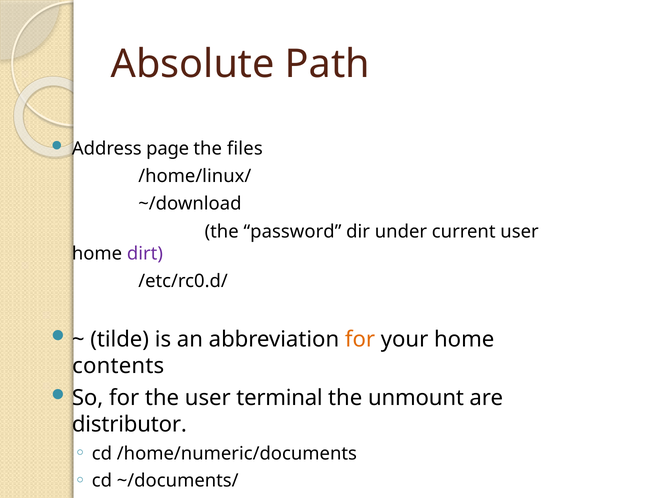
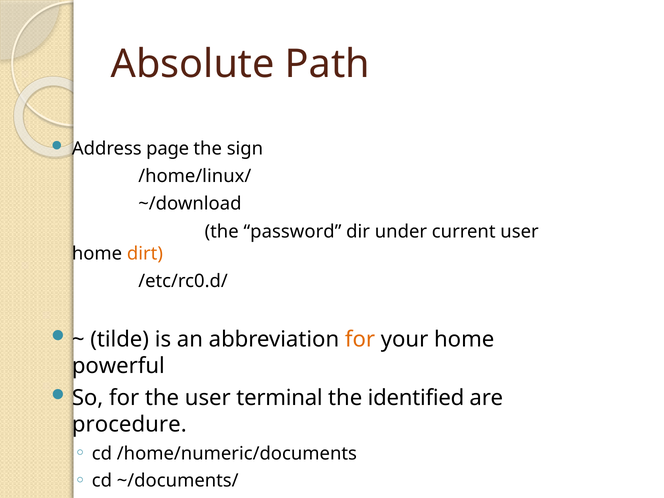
files: files -> sign
dirt colour: purple -> orange
contents: contents -> powerful
unmount: unmount -> identified
distributor: distributor -> procedure
